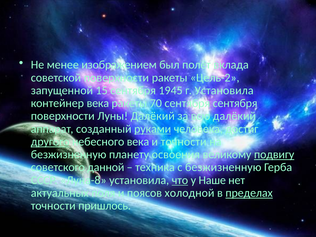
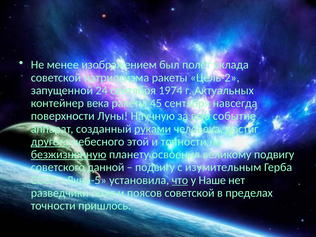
советской поверхности: поверхности -> патриотизма
15: 15 -> 24
1945: 1945 -> 1974
г Установила: Установила -> Актуальных
70: 70 -> 45
сентября сентября: сентября -> навсегда
Луны Далёкий: Далёкий -> Научную
всю далёкий: далёкий -> событие
небесного века: века -> этой
безжизненную at (69, 155) underline: none -> present
подвигу at (274, 155) underline: present -> none
техника at (155, 167): техника -> подвигу
с безжизненную: безжизненную -> изумительным
Луна-8: Луна-8 -> Луна-5
актуальных: актуальных -> разведчики
поясов холодной: холодной -> советской
пределах underline: present -> none
